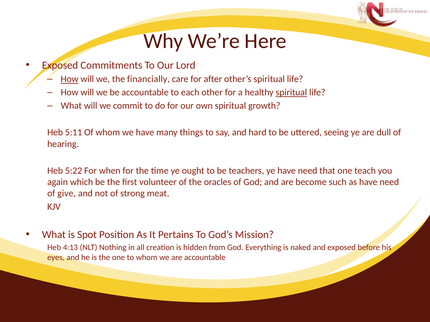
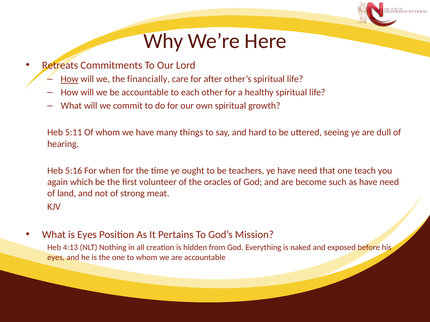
Exposed at (60, 65): Exposed -> Retreats
spiritual at (291, 93) underline: present -> none
5:22: 5:22 -> 5:16
give: give -> land
is Spot: Spot -> Eyes
